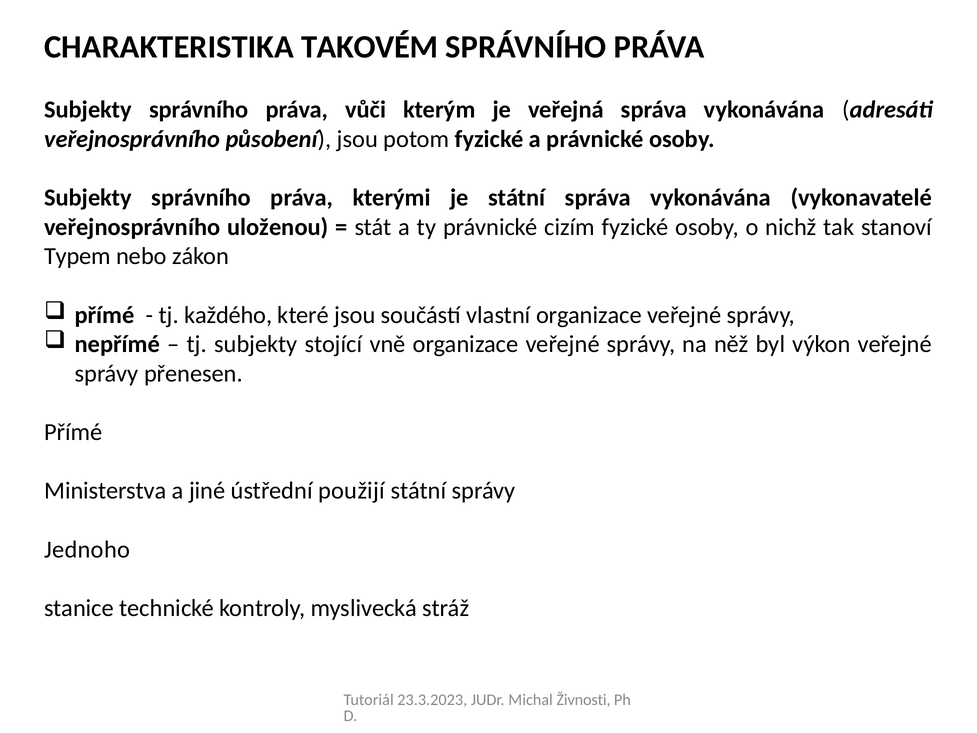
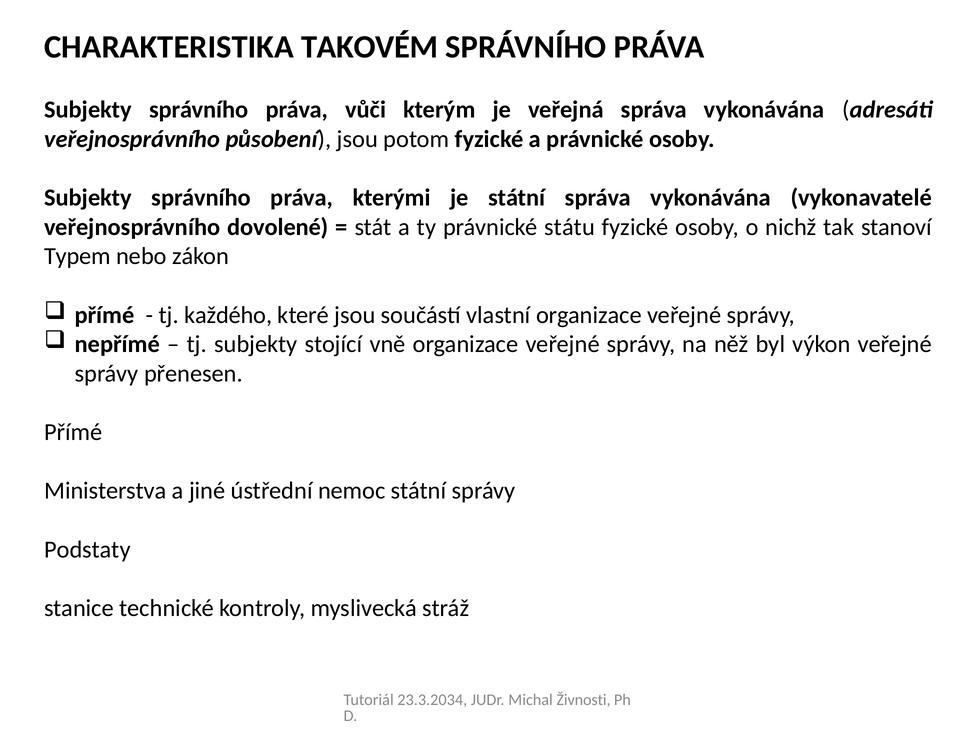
uloženou: uloženou -> dovolené
cizím: cizím -> státu
použijí: použijí -> nemoc
Jednoho: Jednoho -> Podstaty
23.3.2023: 23.3.2023 -> 23.3.2034
